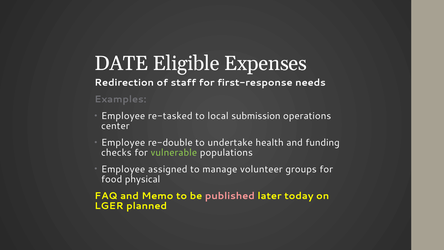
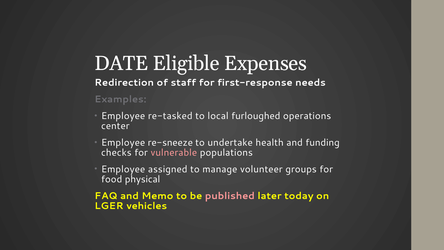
submission: submission -> furloughed
re-double: re-double -> re-sneeze
vulnerable colour: light green -> pink
planned: planned -> vehicles
